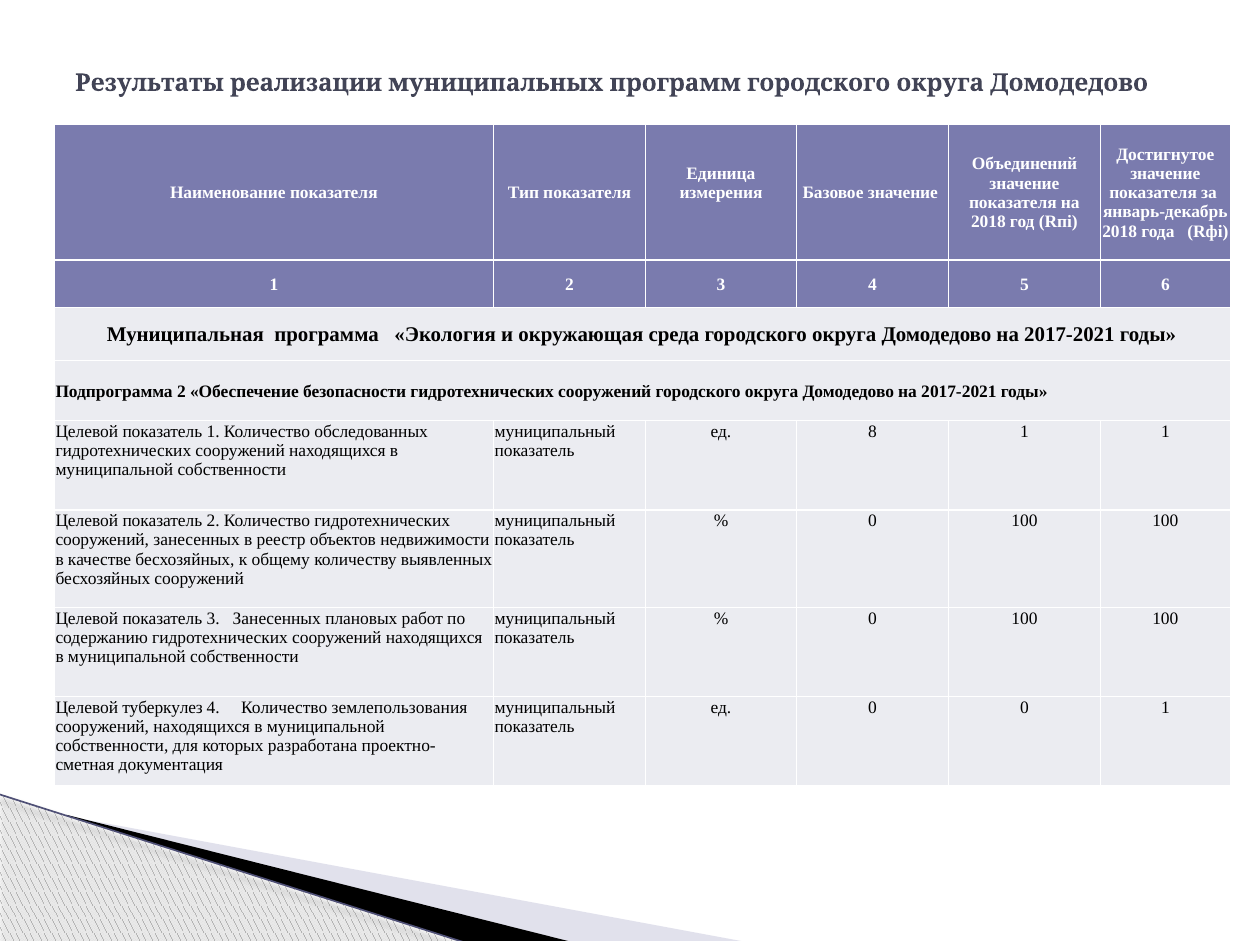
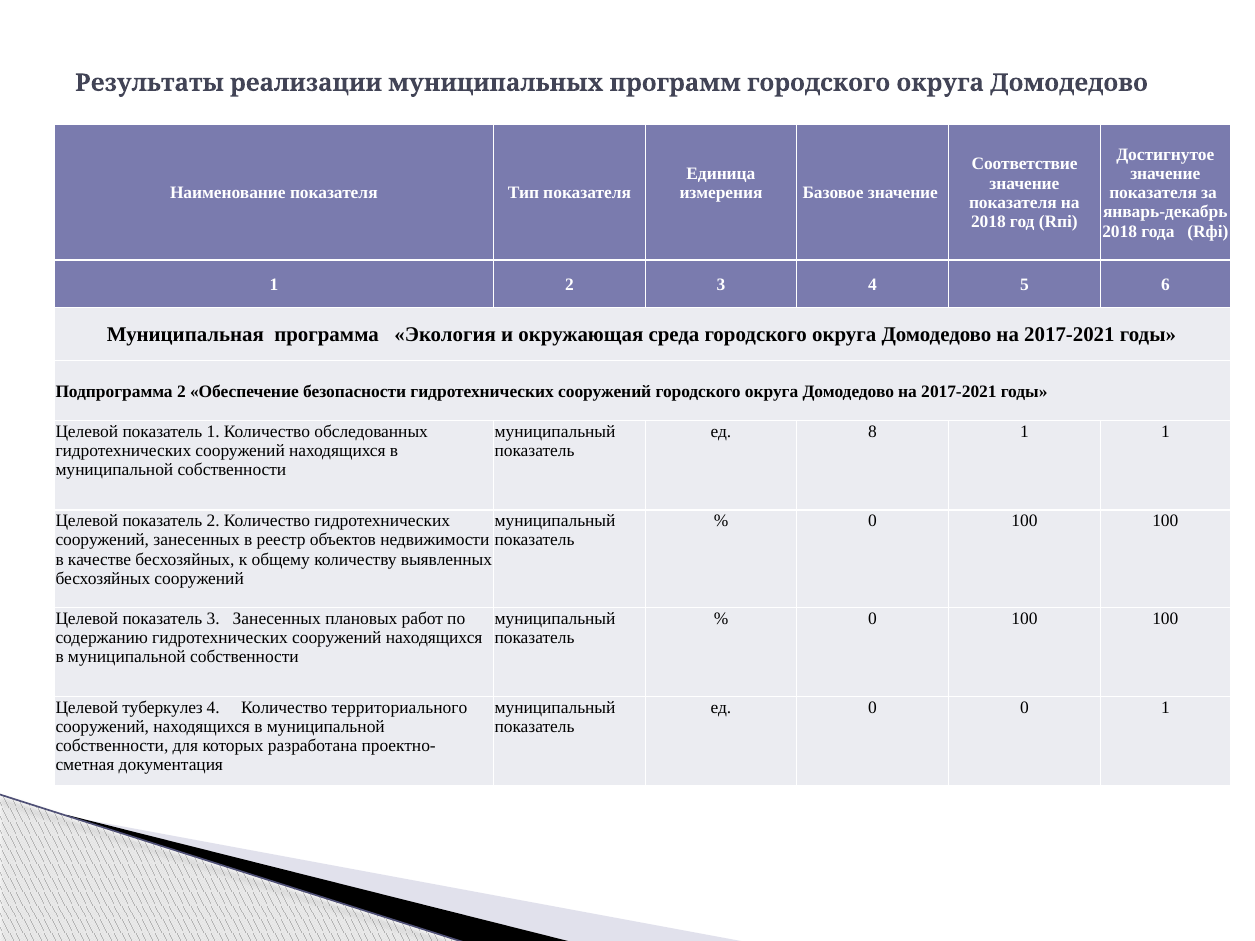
Объединений: Объединений -> Соответствие
землепользования: землепользования -> территориального
